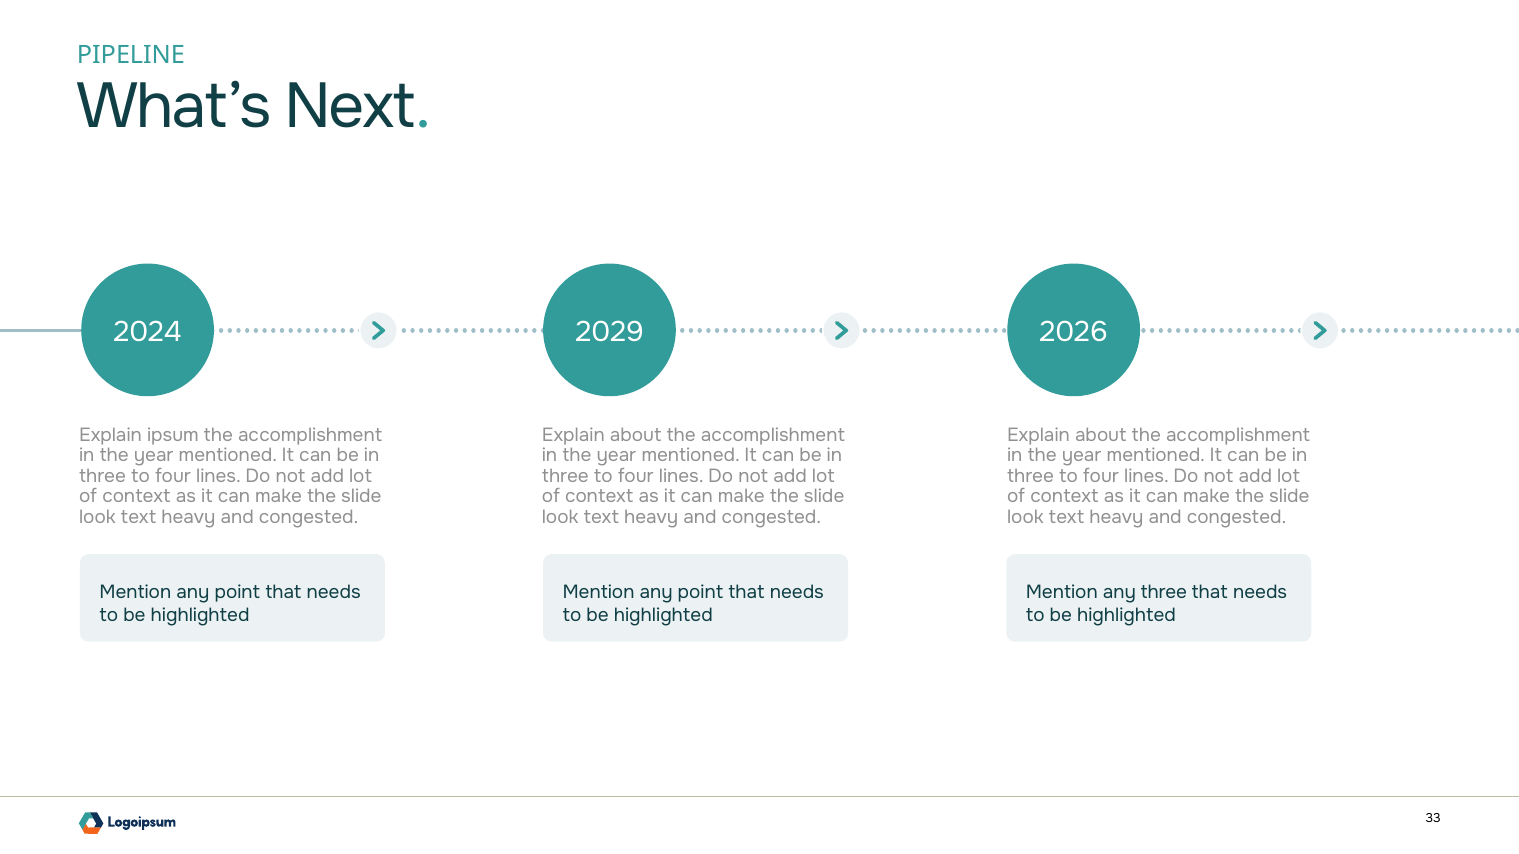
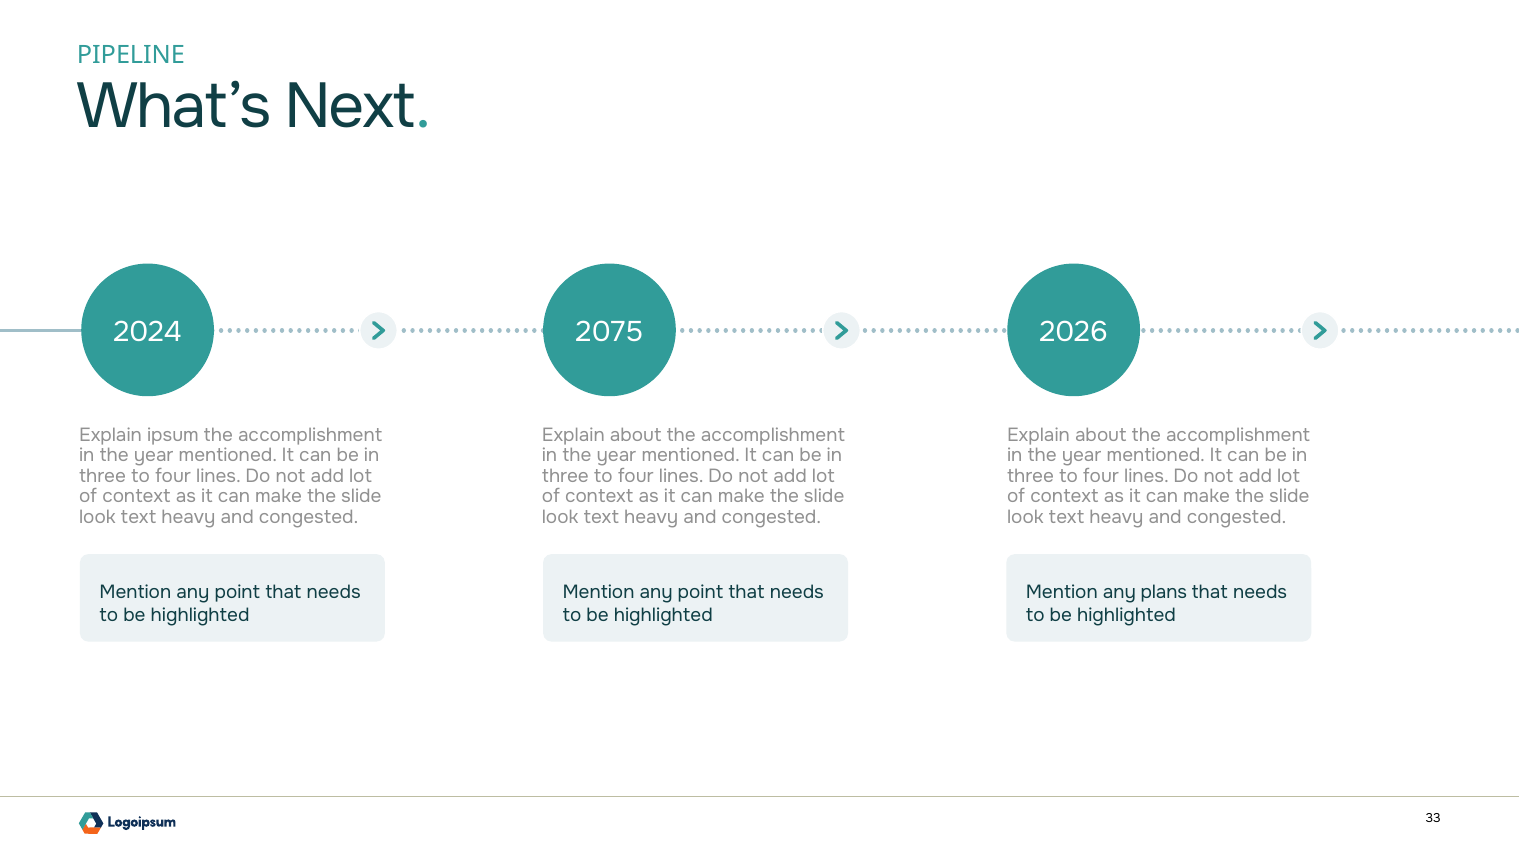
2029: 2029 -> 2075
any three: three -> plans
